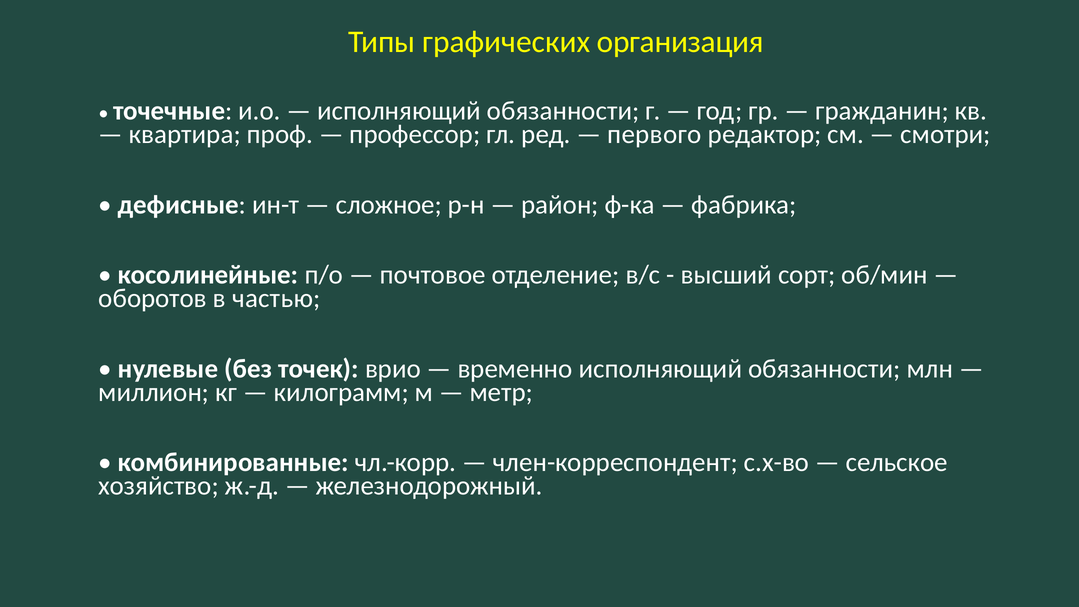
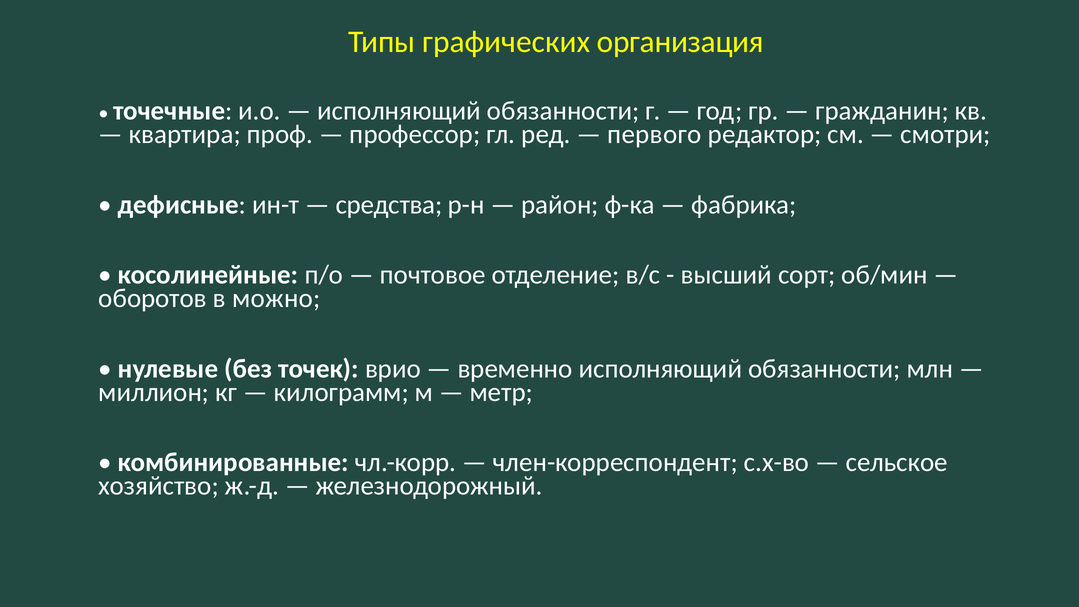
сложное: сложное -> средства
частью: частью -> можно
